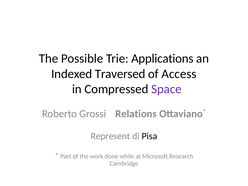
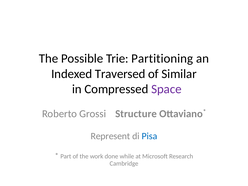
Applications: Applications -> Partitioning
Access: Access -> Similar
Relations: Relations -> Structure
Pisa colour: black -> blue
